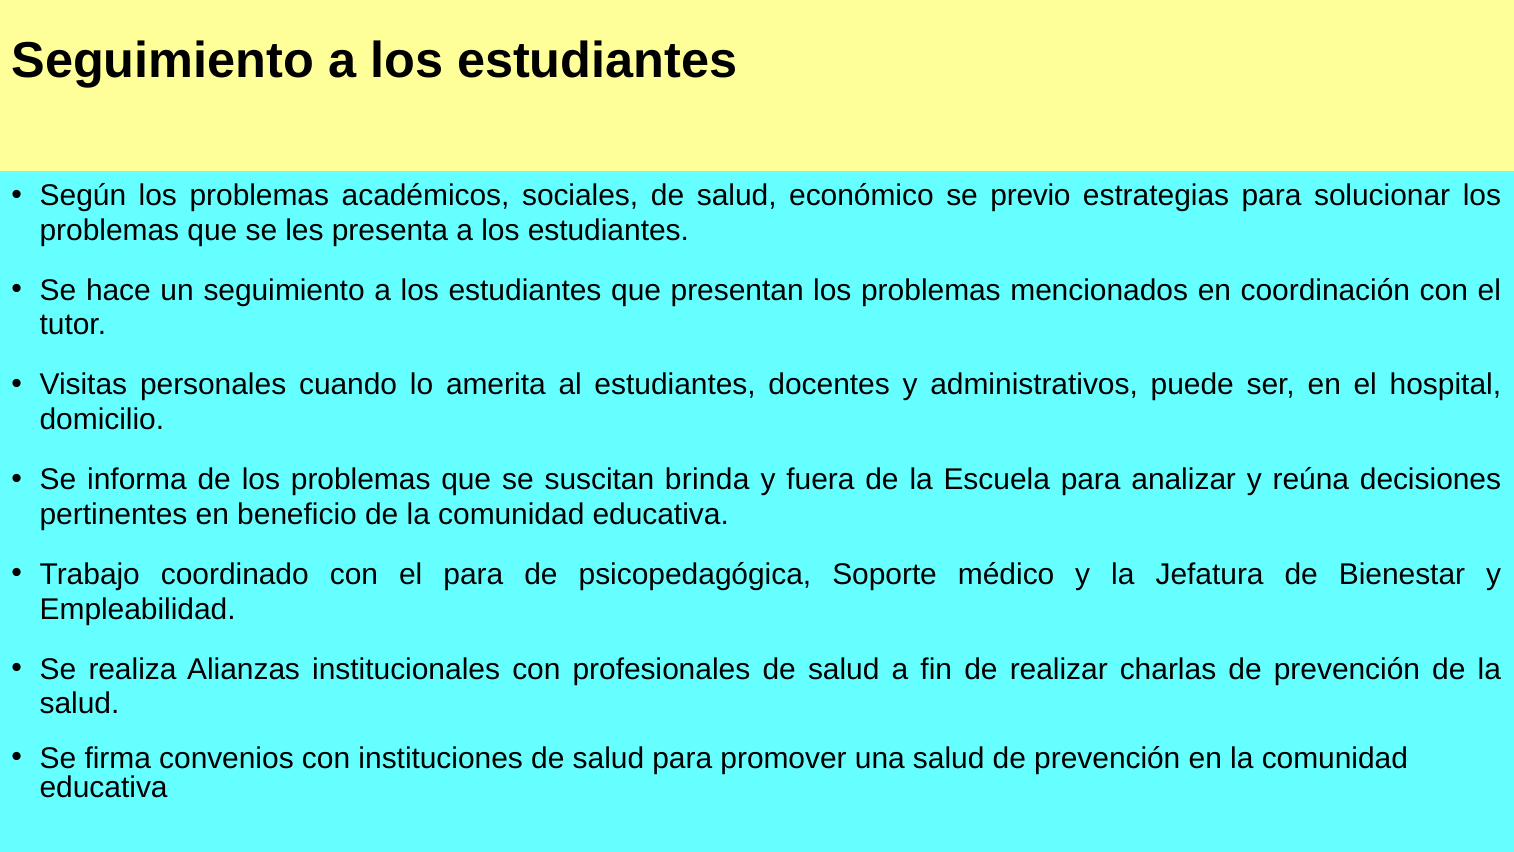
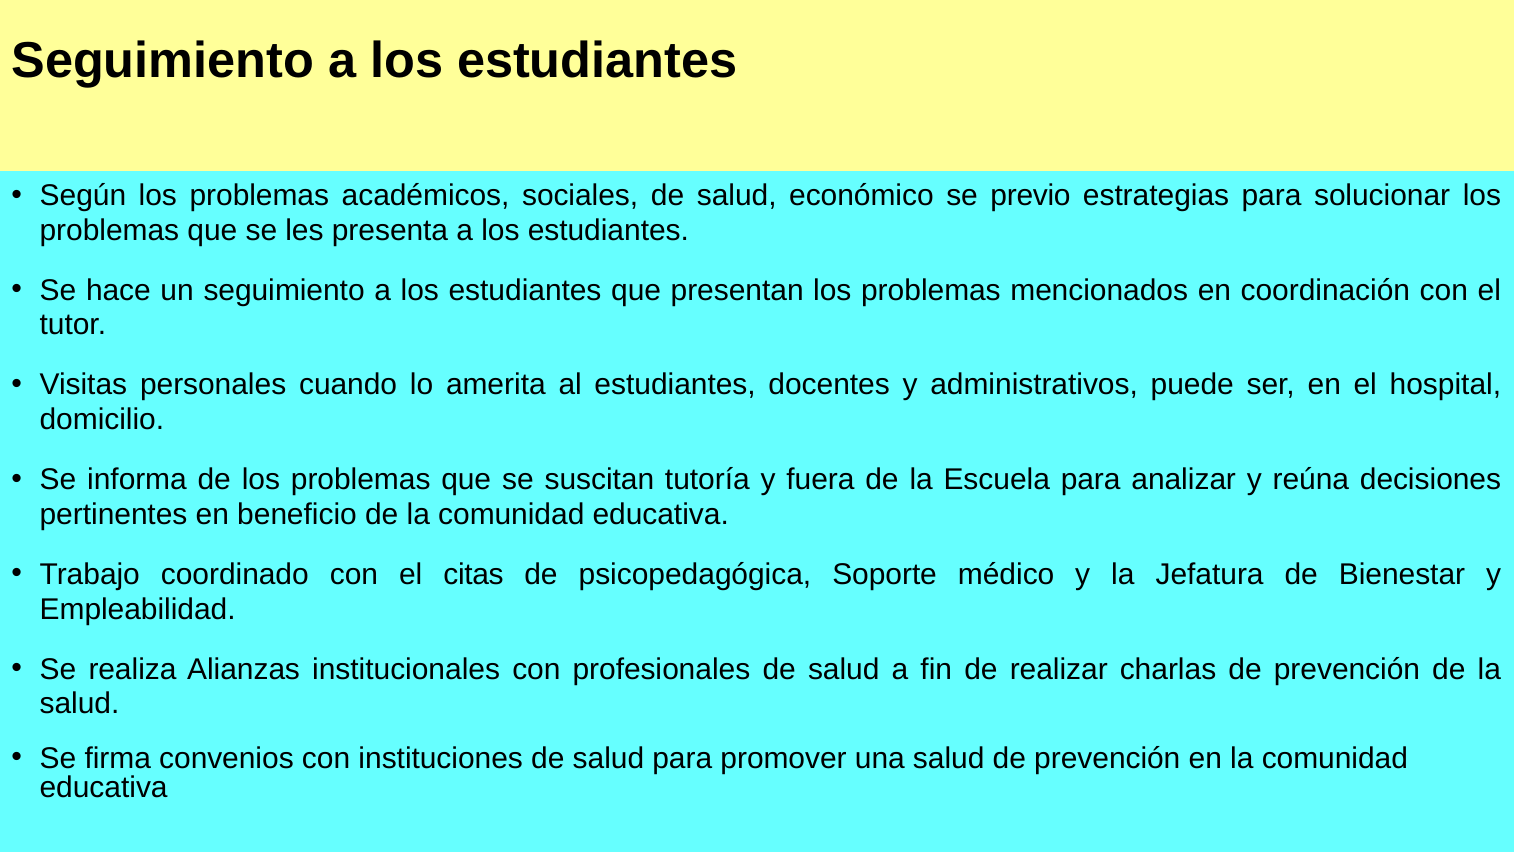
brinda: brinda -> tutoría
el para: para -> citas
